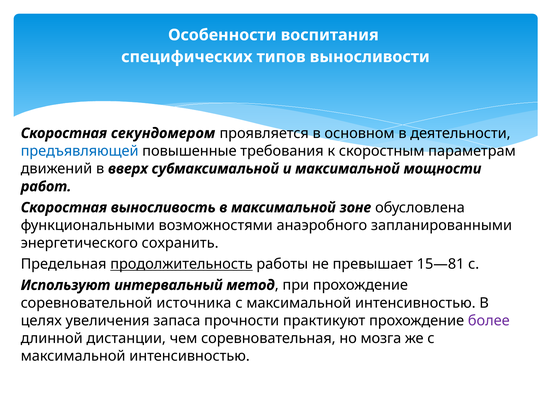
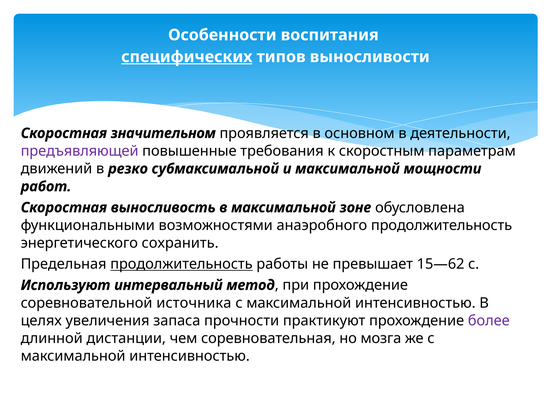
специфических underline: none -> present
секундомером: секундомером -> значительном
предъявляющей colour: blue -> purple
вверх: вверх -> резко
анаэробного запланированными: запланированными -> продолжительность
15—81: 15—81 -> 15—62
